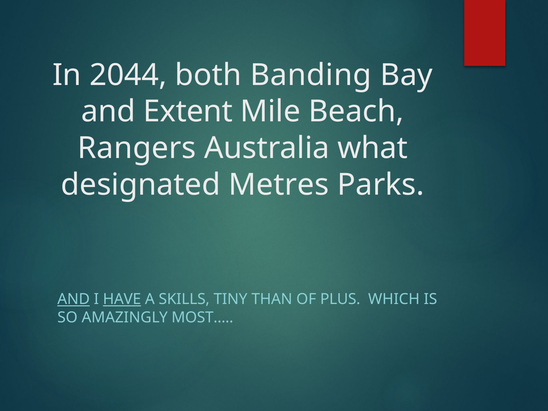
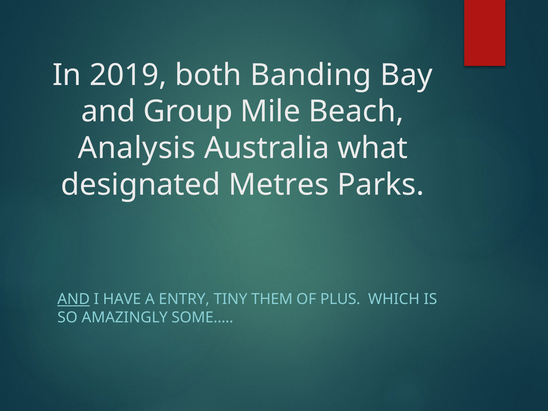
2044: 2044 -> 2019
Extent: Extent -> Group
Rangers: Rangers -> Analysis
HAVE underline: present -> none
SKILLS: SKILLS -> ENTRY
THAN: THAN -> THEM
MOST…: MOST… -> SOME…
